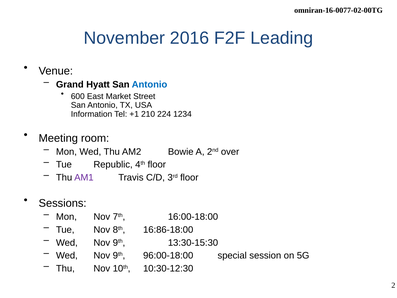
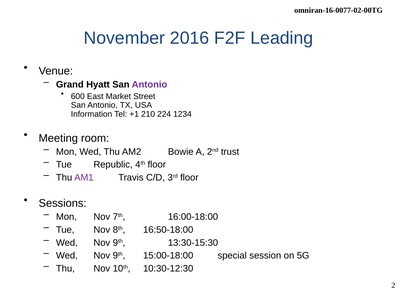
Antonio at (150, 84) colour: blue -> purple
over: over -> trust
16:86-18:00: 16:86-18:00 -> 16:50-18:00
96:00-18:00: 96:00-18:00 -> 15:00-18:00
